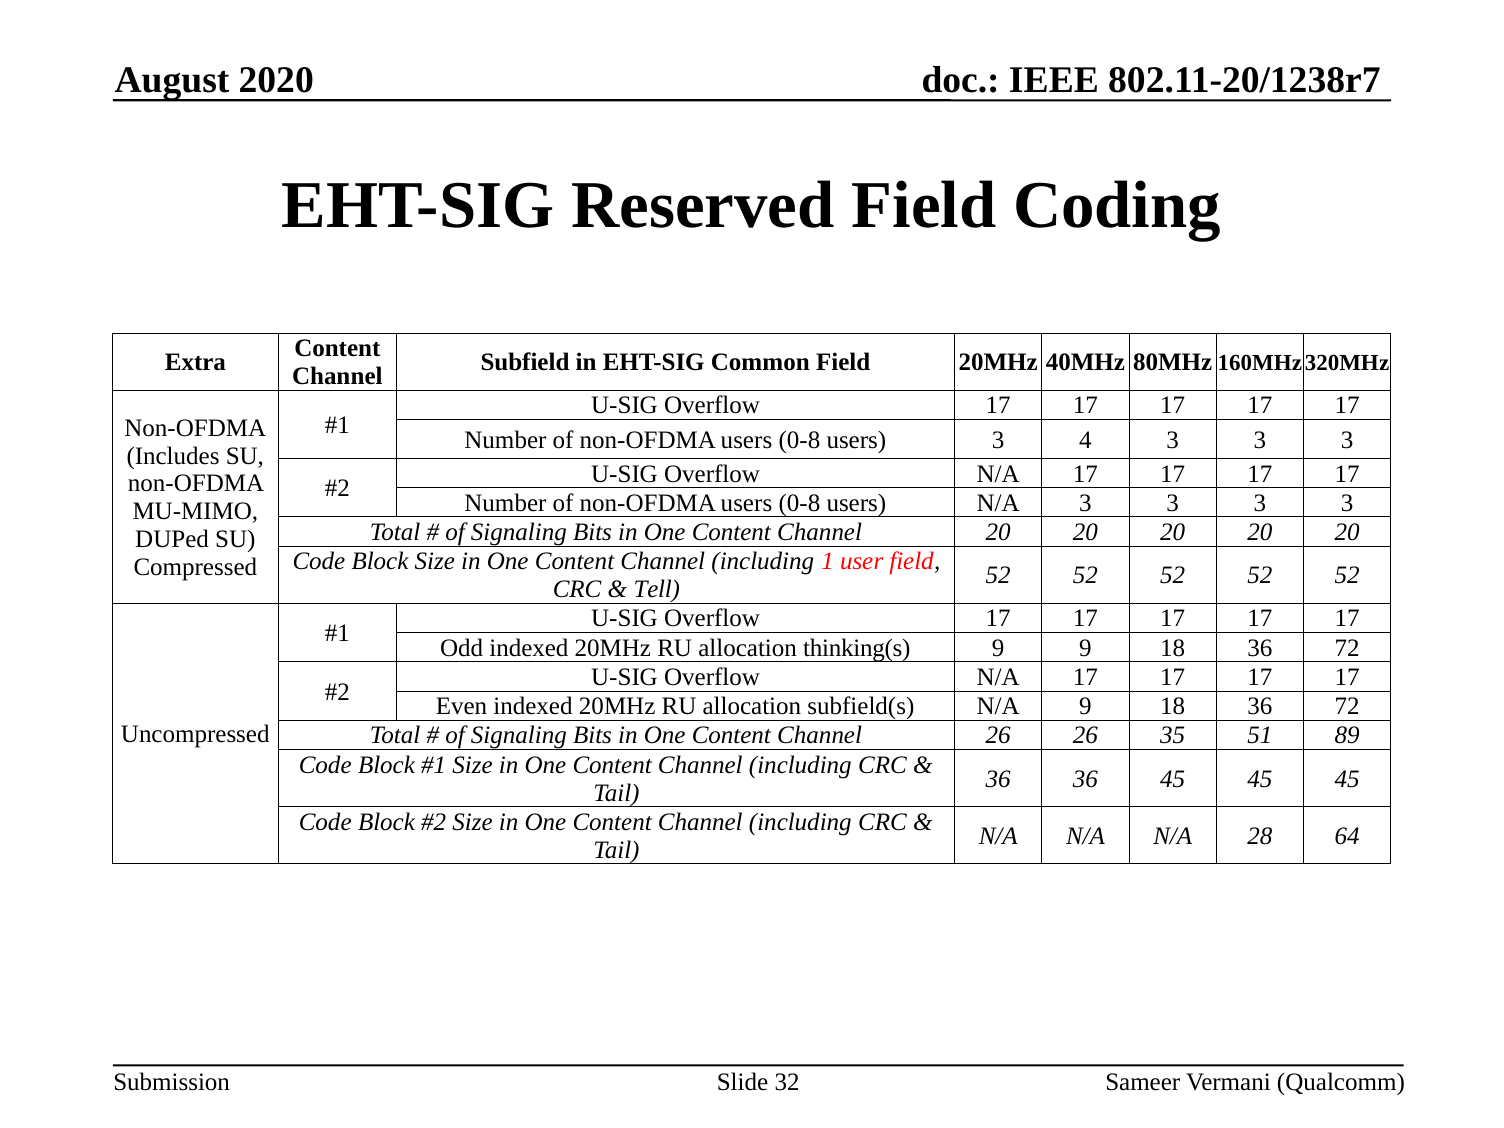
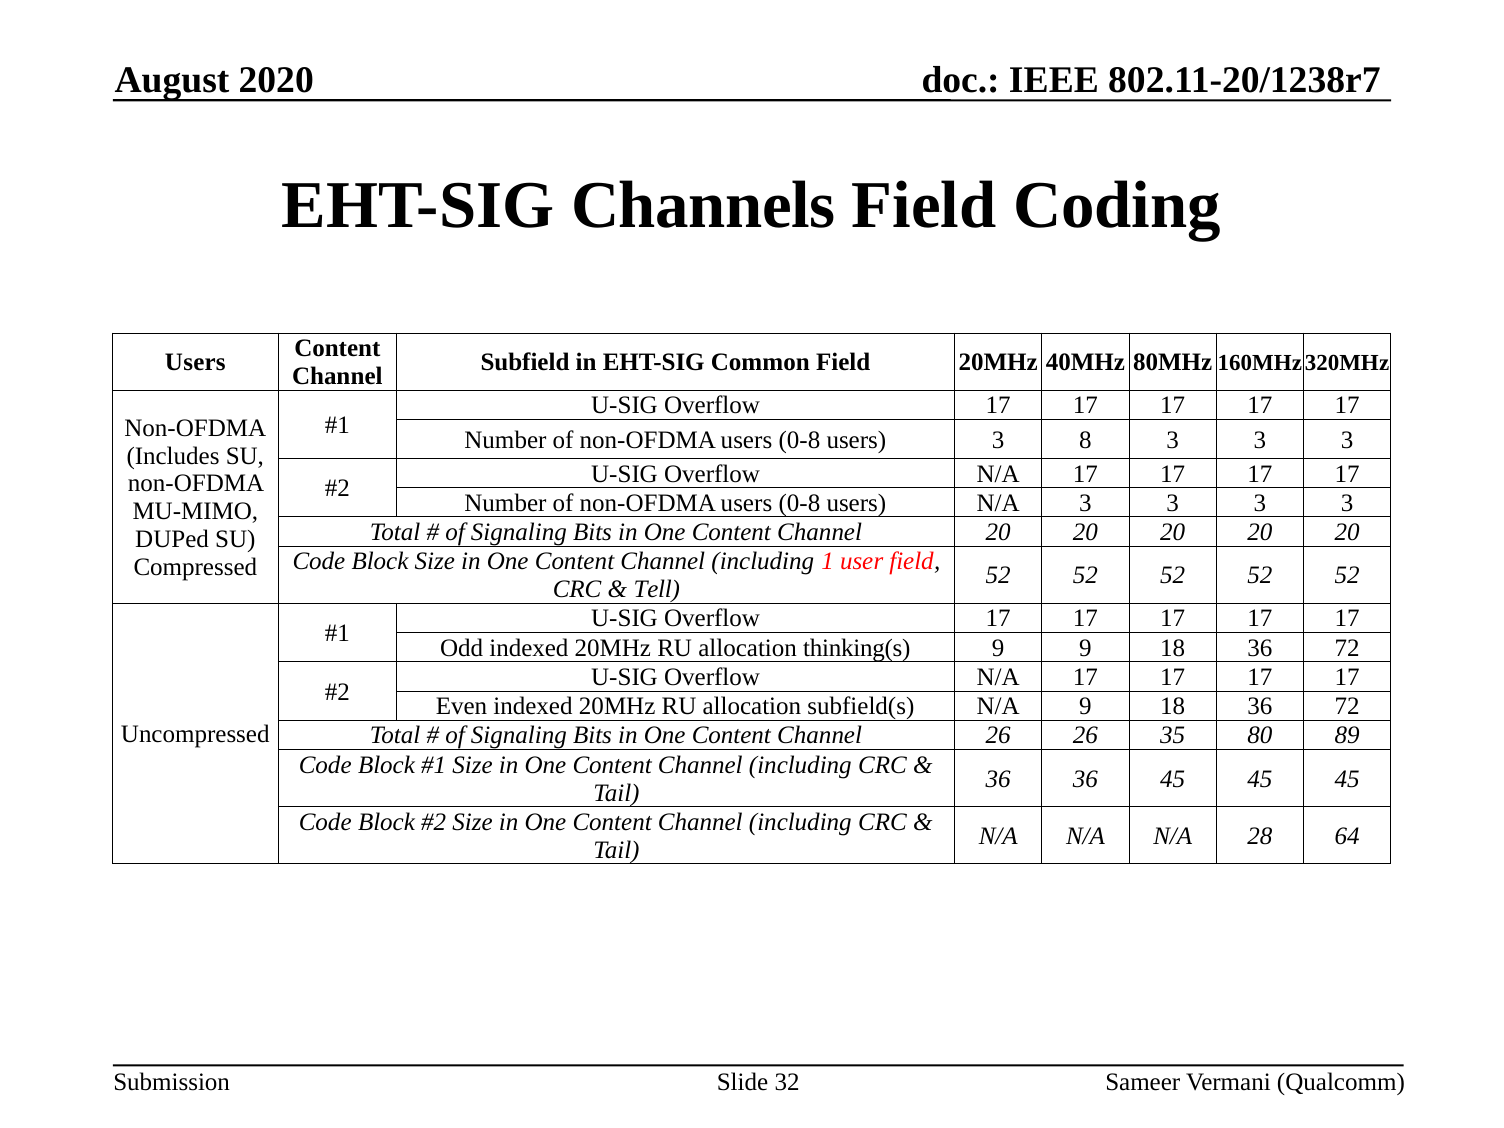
Reserved: Reserved -> Channels
Extra at (195, 363): Extra -> Users
4: 4 -> 8
51: 51 -> 80
